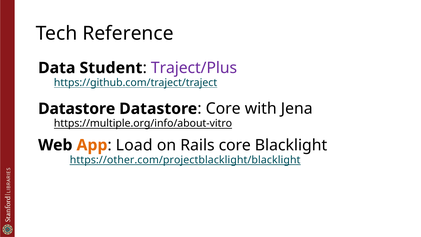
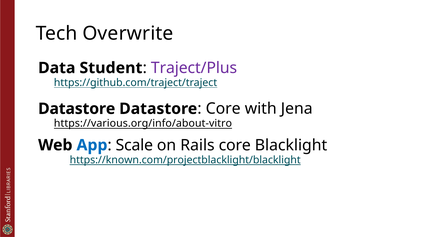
Reference: Reference -> Overwrite
https://multiple.org/info/about-vitro: https://multiple.org/info/about-vitro -> https://various.org/info/about-vitro
App colour: orange -> blue
Load: Load -> Scale
https://other.com/projectblacklight/blacklight: https://other.com/projectblacklight/blacklight -> https://known.com/projectblacklight/blacklight
